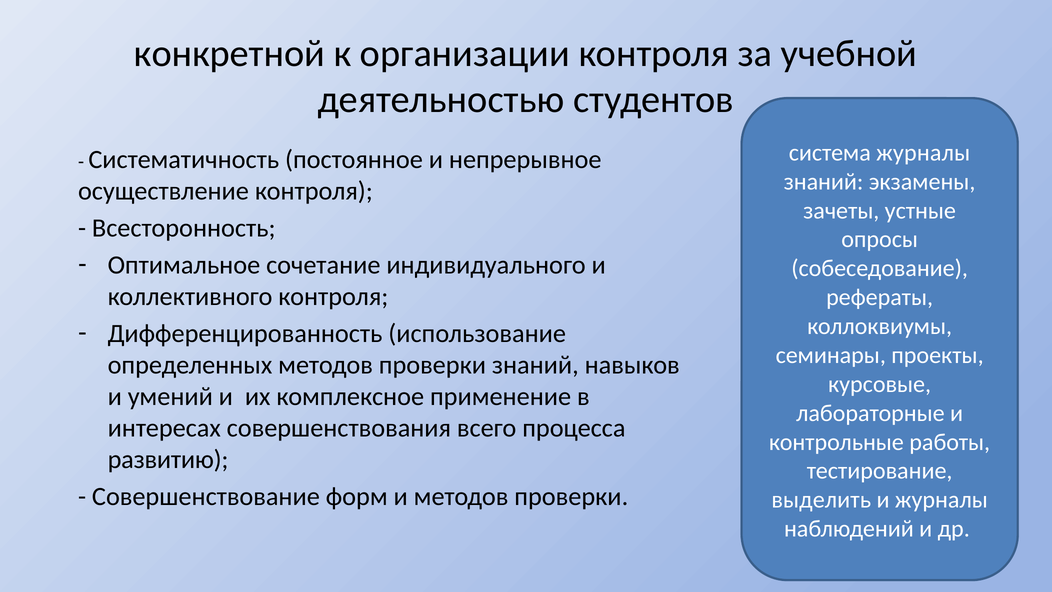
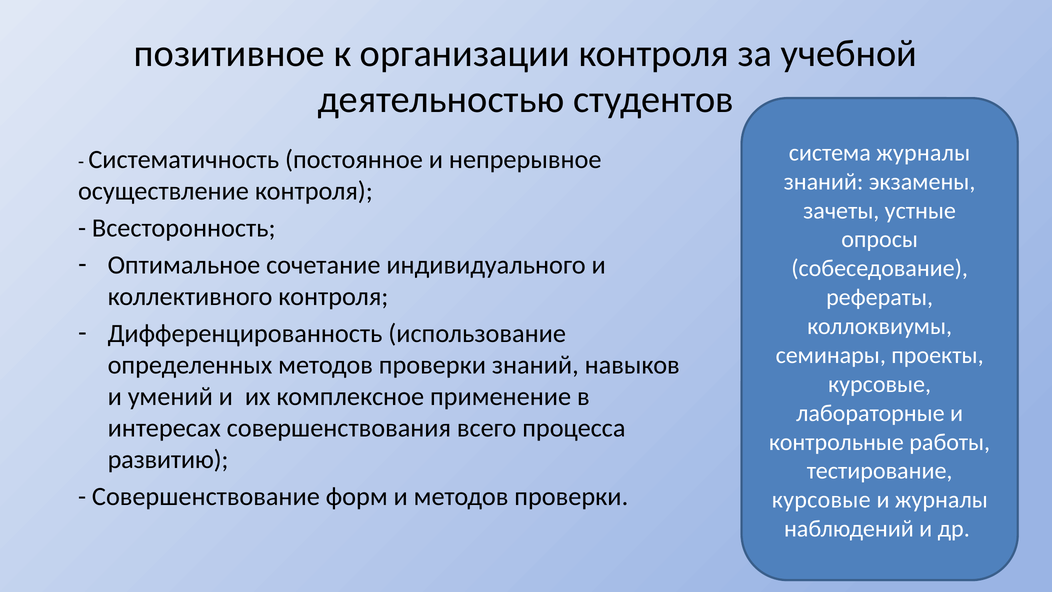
конкретной: конкретной -> позитивное
выделить at (821, 500): выделить -> курсовые
